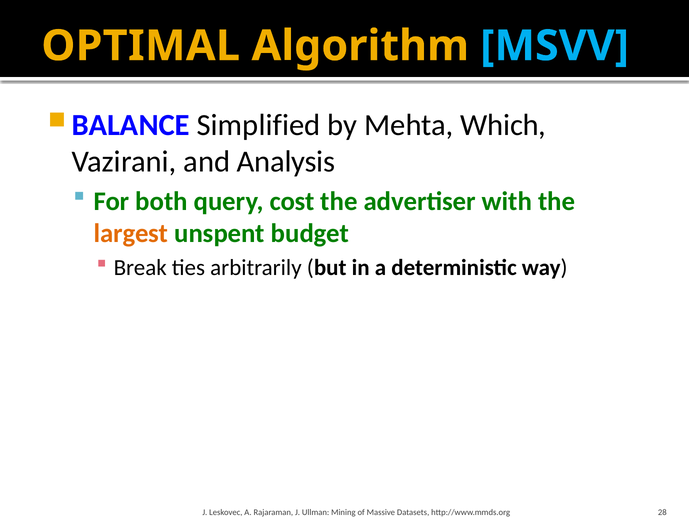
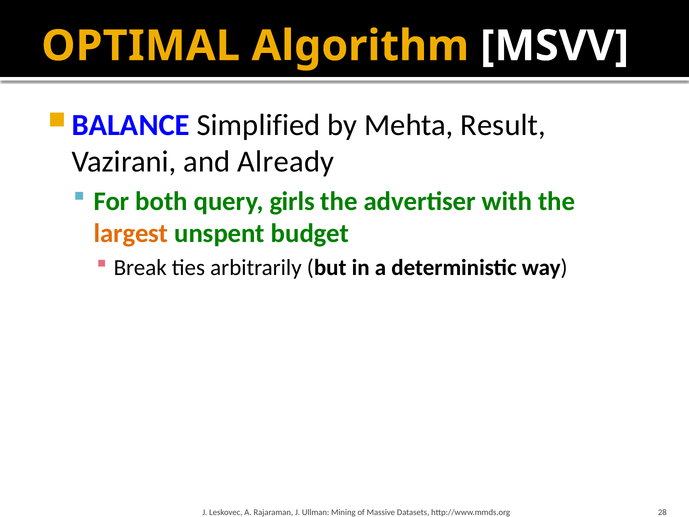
MSVV colour: light blue -> white
Which: Which -> Result
Analysis: Analysis -> Already
cost: cost -> girls
